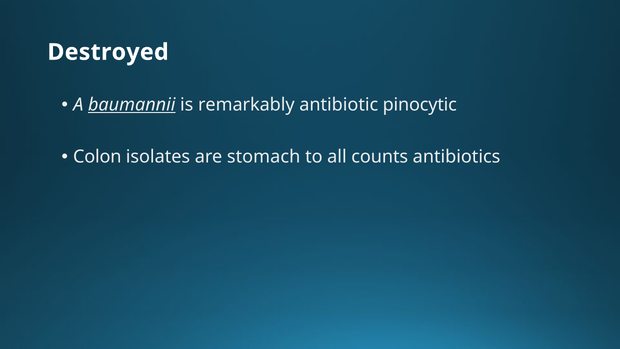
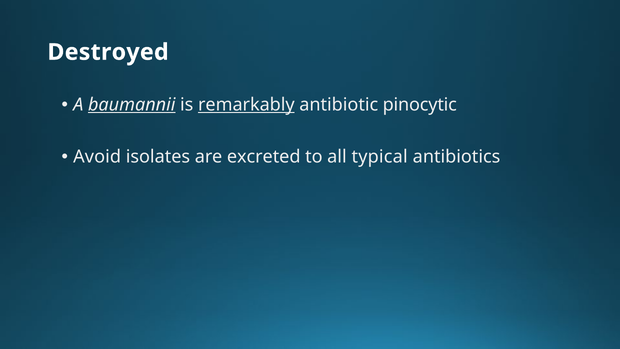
remarkably underline: none -> present
Colon: Colon -> Avoid
stomach: stomach -> excreted
counts: counts -> typical
